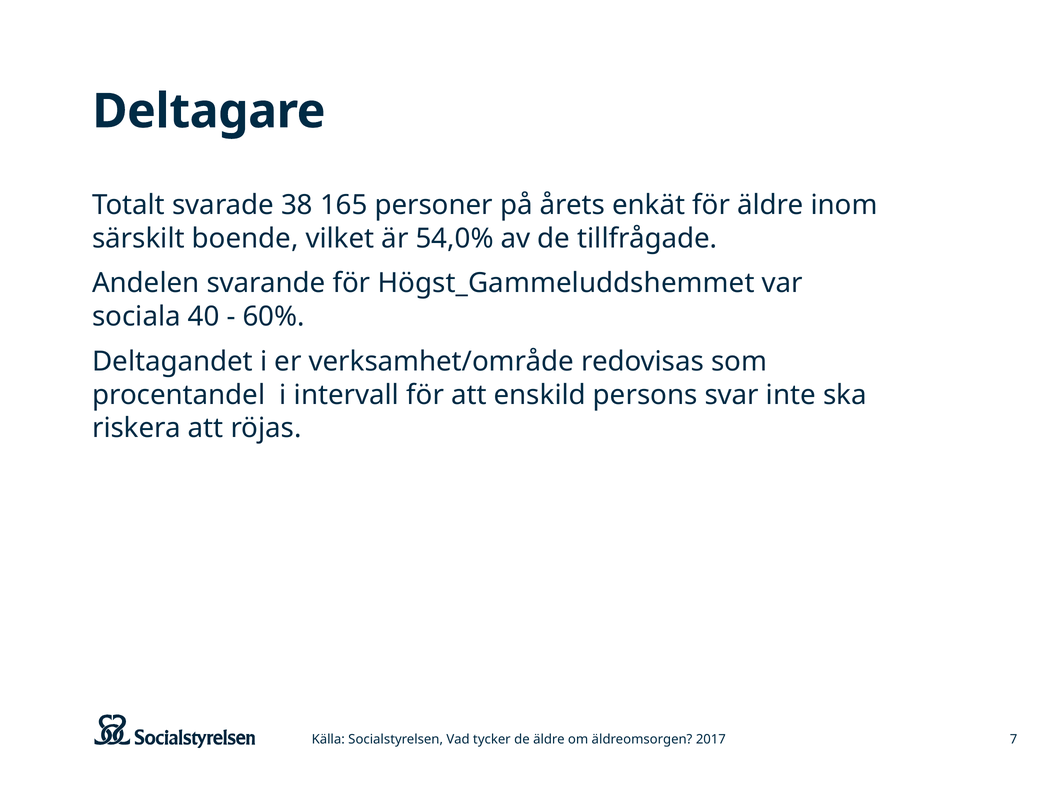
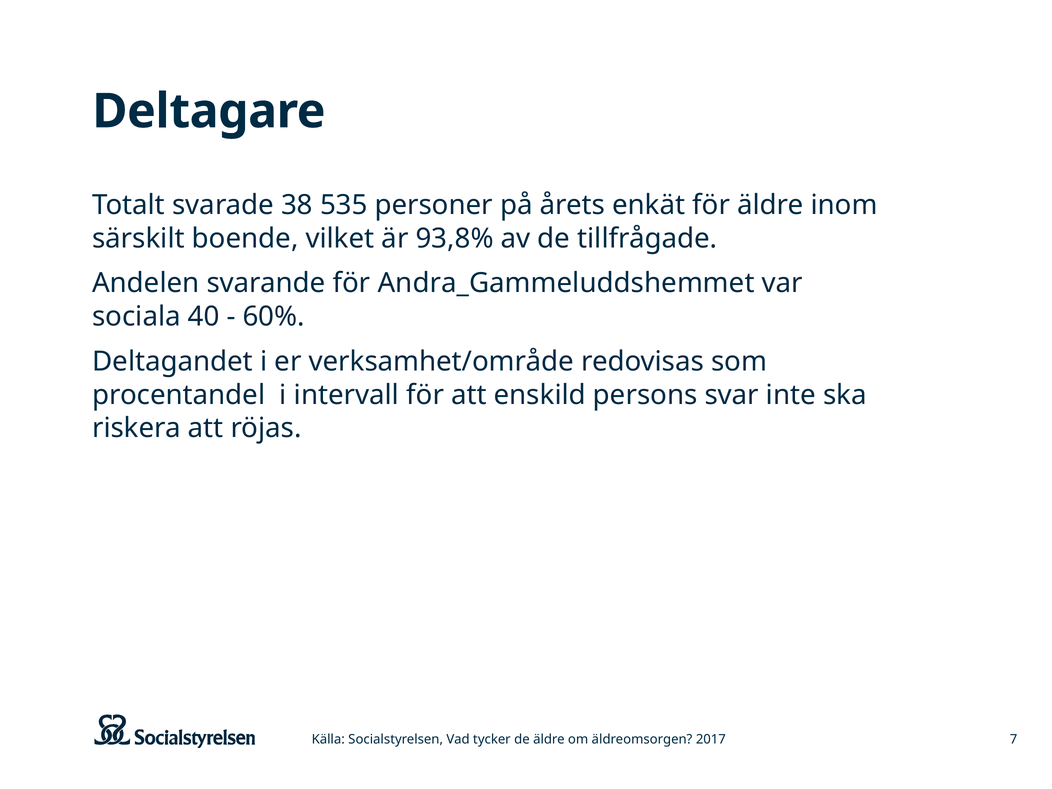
165: 165 -> 535
54,0%: 54,0% -> 93,8%
Högst_Gammeluddshemmet: Högst_Gammeluddshemmet -> Andra_Gammeluddshemmet
